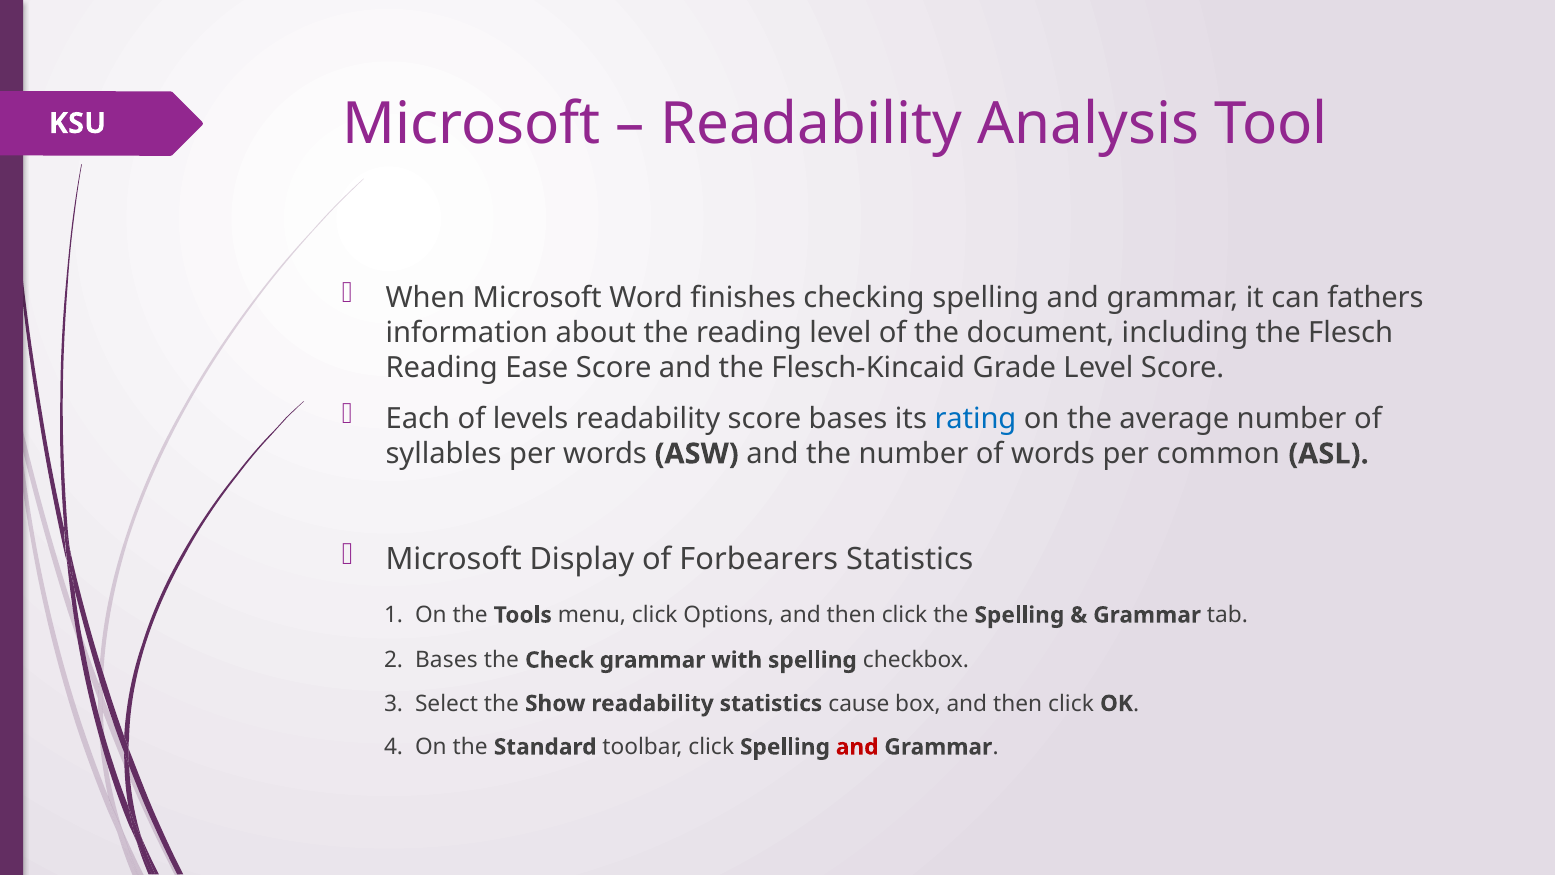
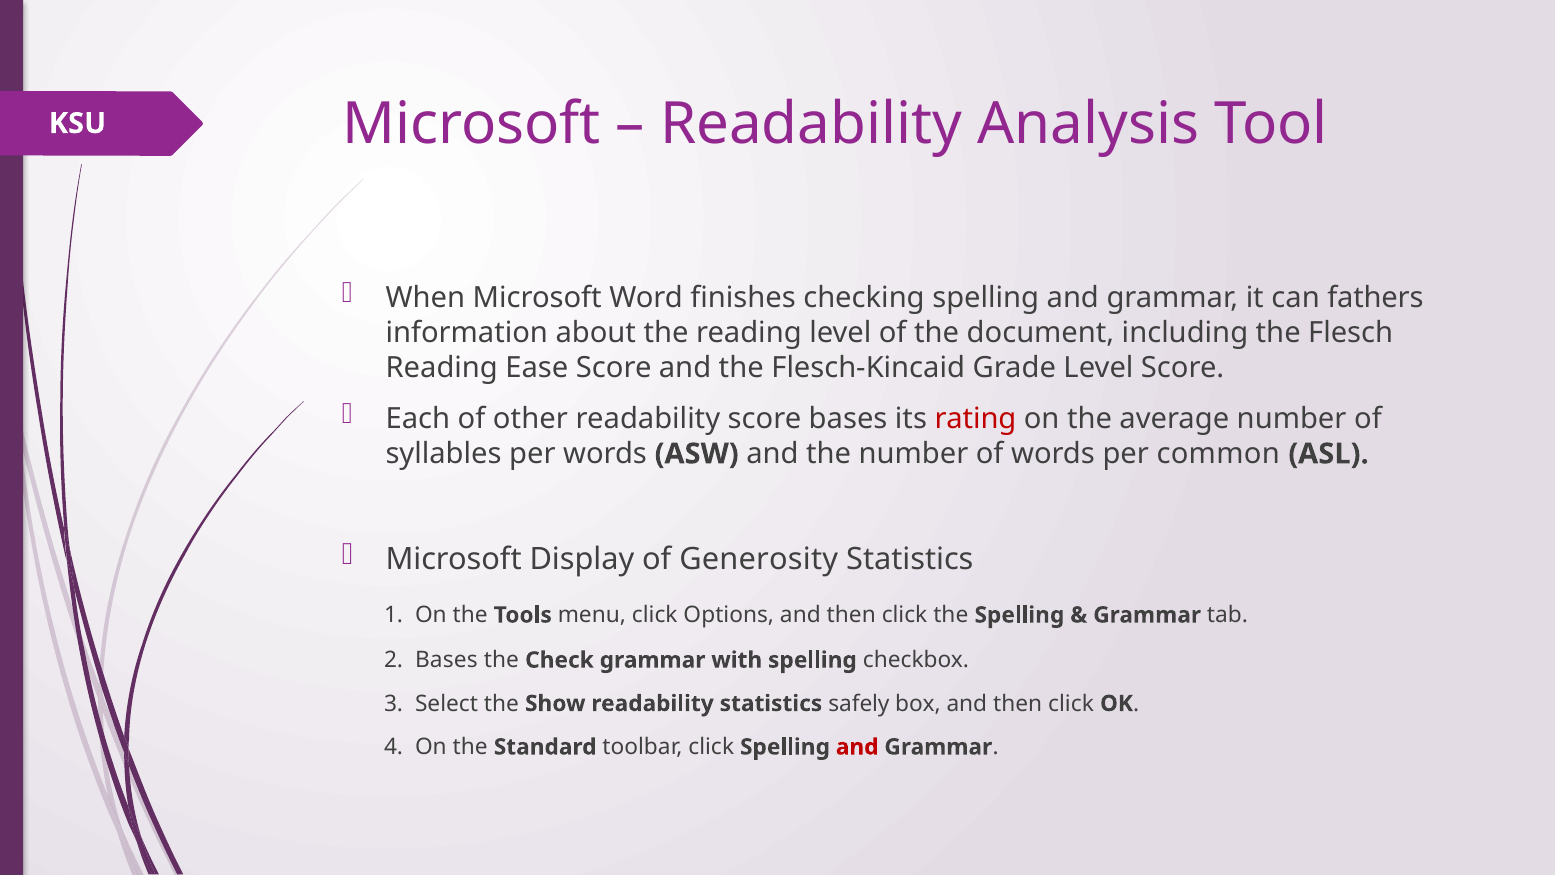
levels: levels -> other
rating colour: blue -> red
Forbearers: Forbearers -> Generosity
cause: cause -> safely
